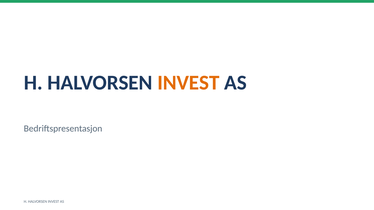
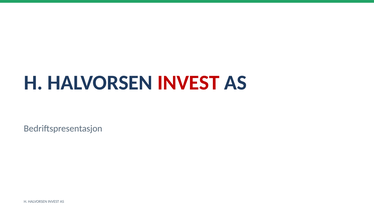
INVEST at (188, 83) colour: orange -> red
